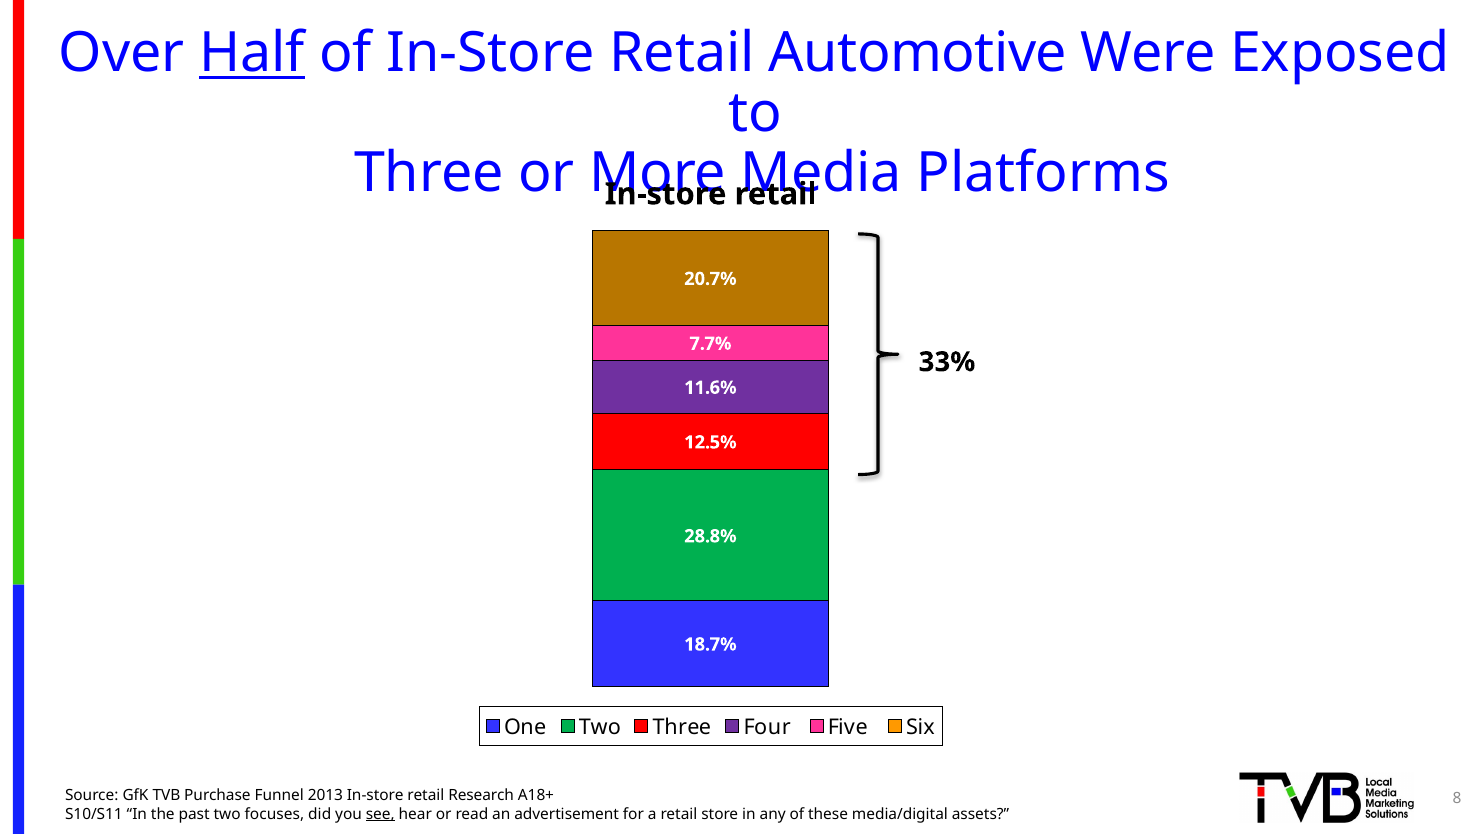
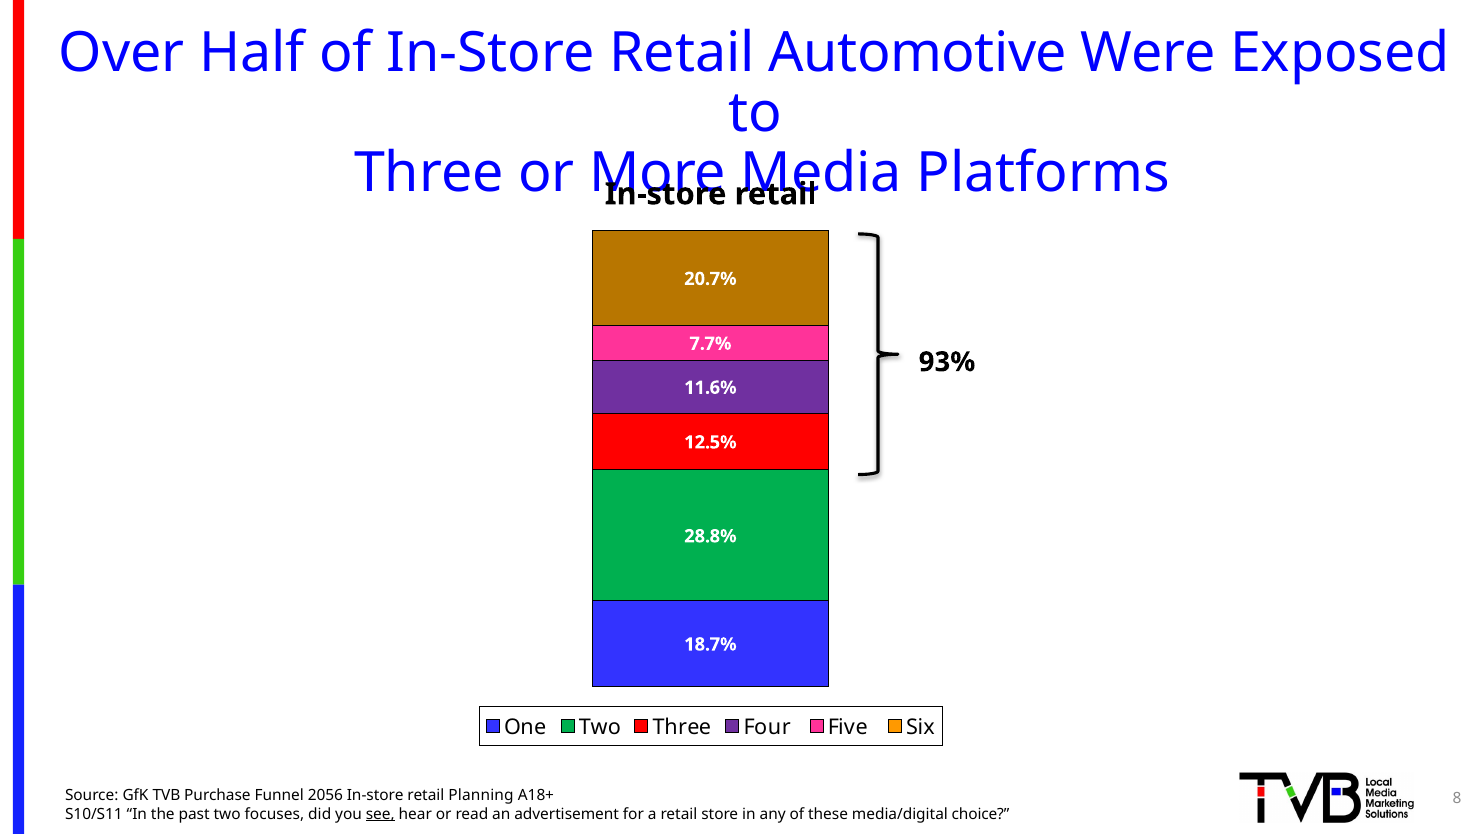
Half underline: present -> none
33%: 33% -> 93%
2013: 2013 -> 2056
Research: Research -> Planning
assets: assets -> choice
